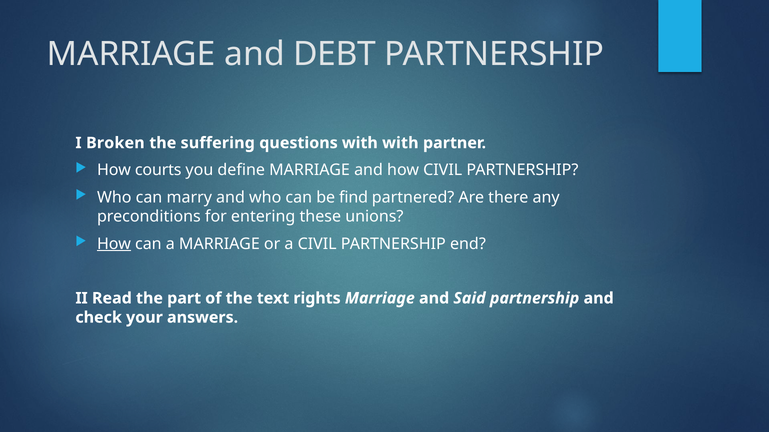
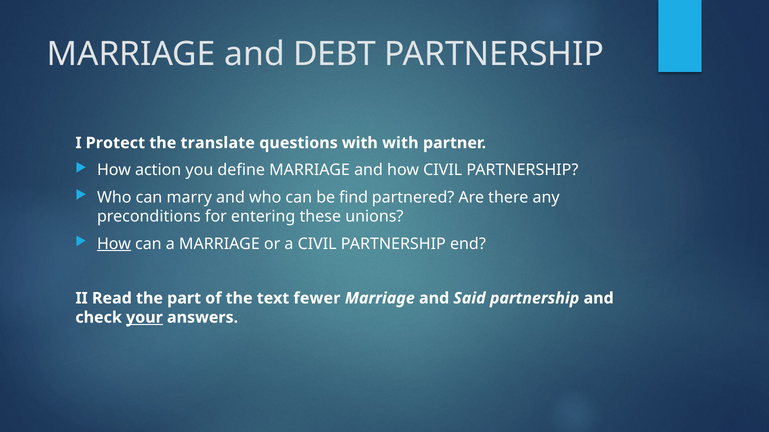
Broken: Broken -> Protect
suffering: suffering -> translate
courts: courts -> action
rights: rights -> fewer
your underline: none -> present
